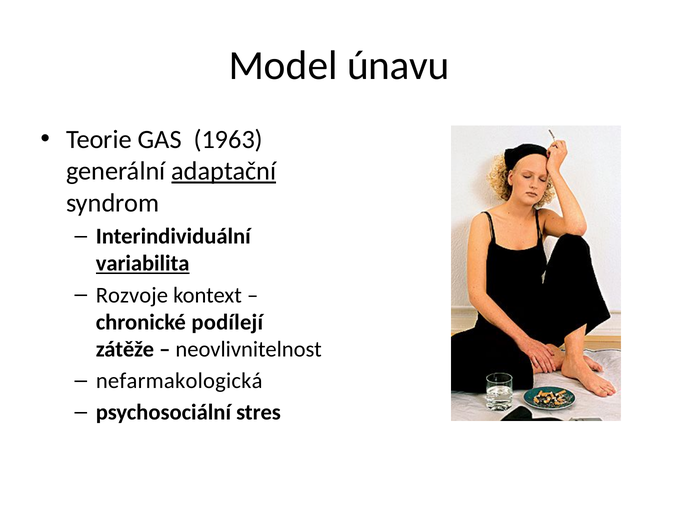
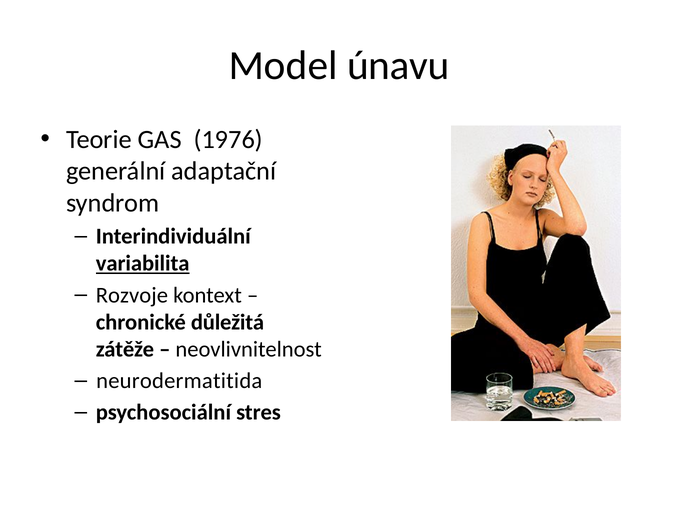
1963: 1963 -> 1976
adaptační underline: present -> none
podílejí: podílejí -> důležitá
nefarmakologická: nefarmakologická -> neurodermatitida
